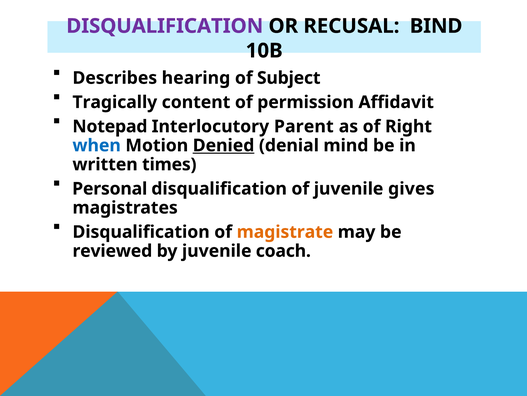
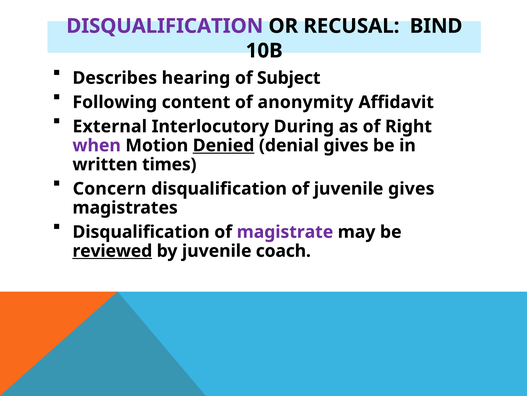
Tragically: Tragically -> Following
permission: permission -> anonymity
Notepad: Notepad -> External
Parent: Parent -> During
when colour: blue -> purple
denial mind: mind -> gives
Personal: Personal -> Concern
magistrate colour: orange -> purple
reviewed underline: none -> present
